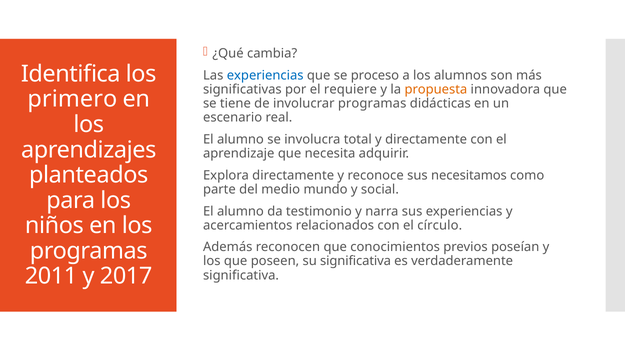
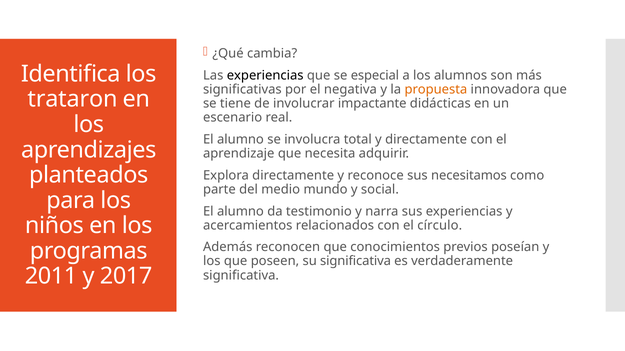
experiencias at (265, 75) colour: blue -> black
proceso: proceso -> especial
requiere: requiere -> negativa
primero: primero -> trataron
involucrar programas: programas -> impactante
